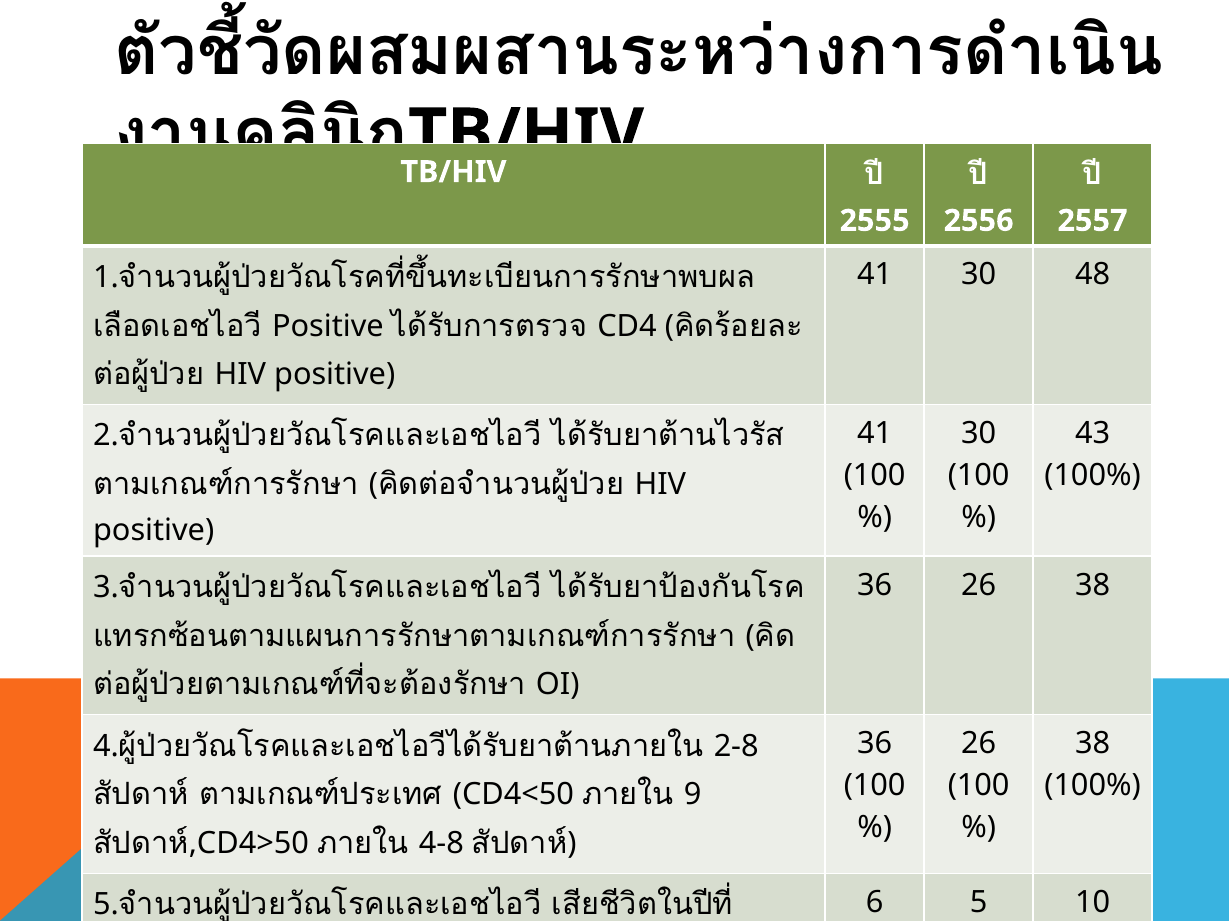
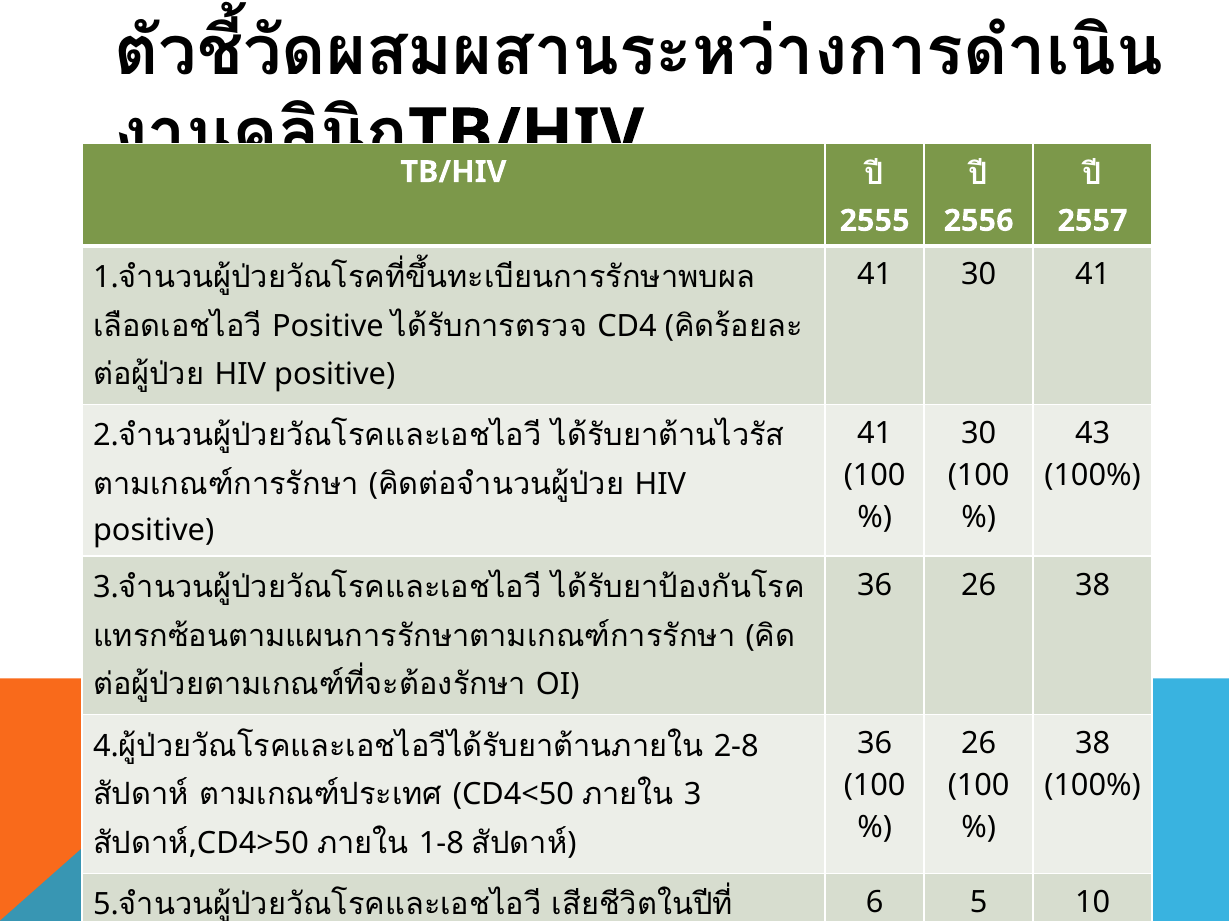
30 48: 48 -> 41
9: 9 -> 3
4-8: 4-8 -> 1-8
